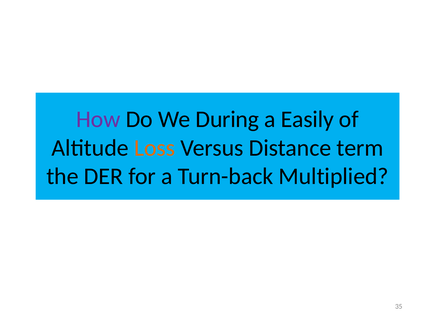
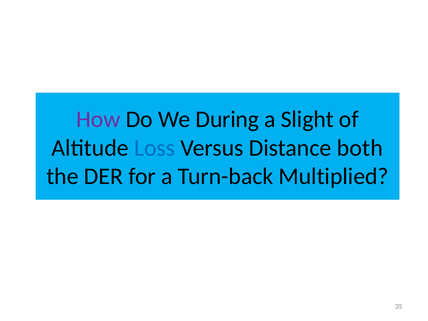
Easily: Easily -> Slight
Loss colour: orange -> blue
term: term -> both
